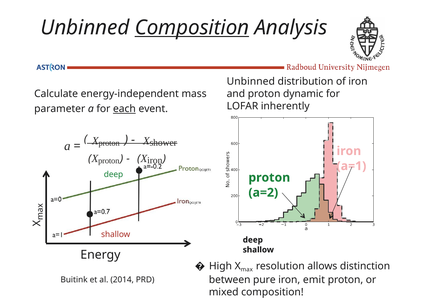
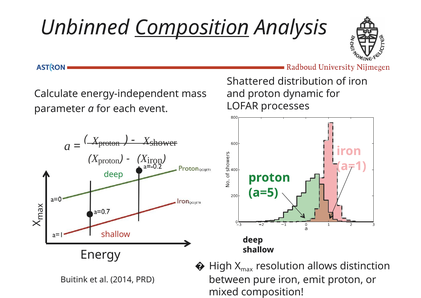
Unbinned at (251, 81): Unbinned -> Shattered
inherently: inherently -> processes
each underline: present -> none
a=2: a=2 -> a=5
